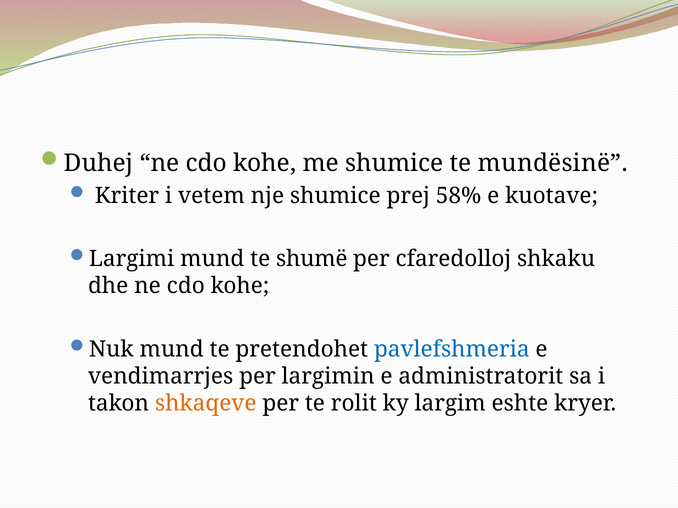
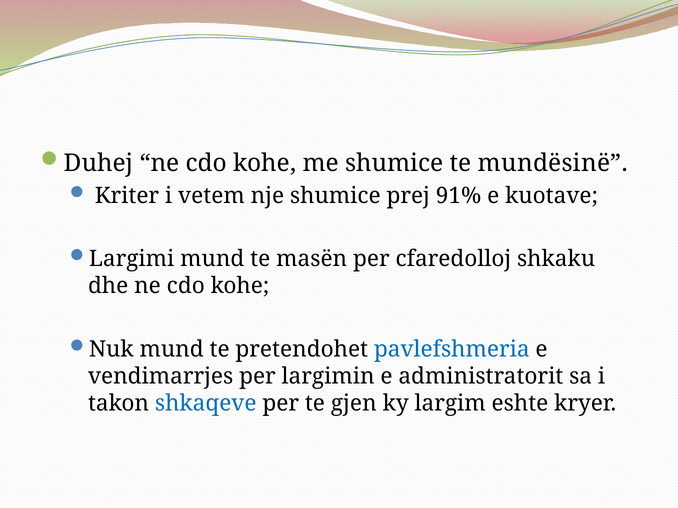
58%: 58% -> 91%
shumë: shumë -> masën
shkaqeve colour: orange -> blue
rolit: rolit -> gjen
